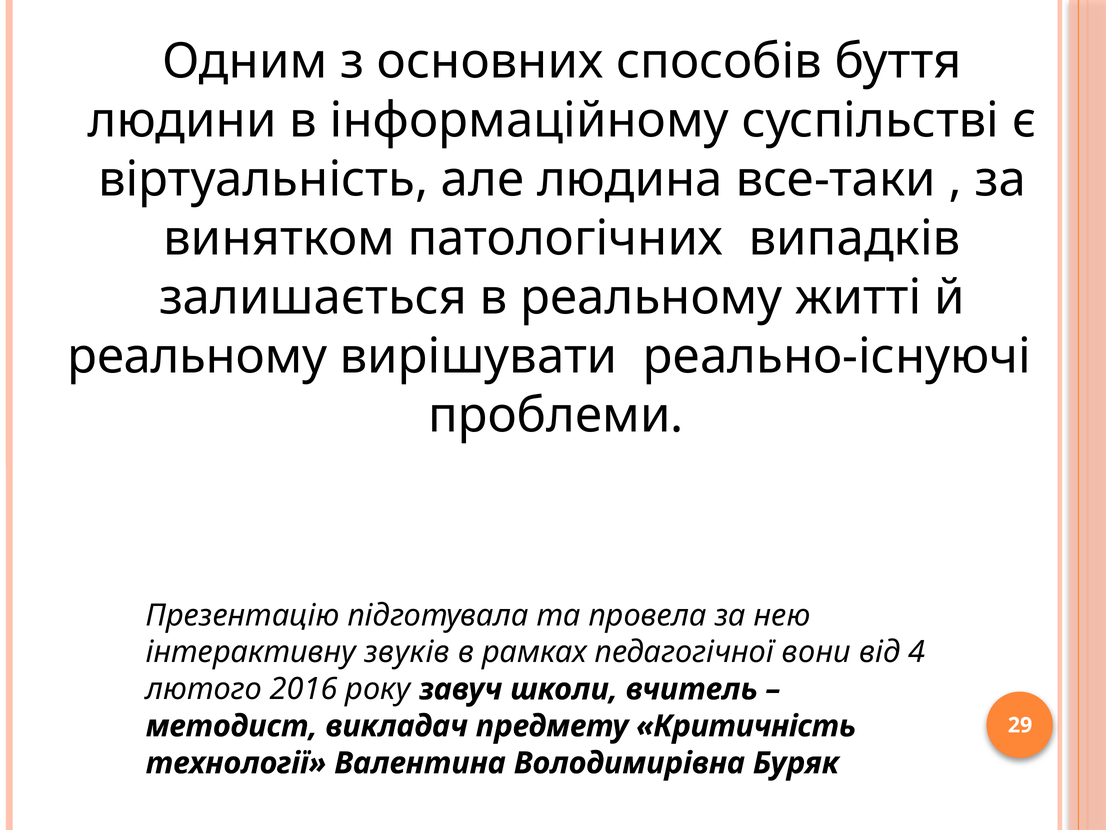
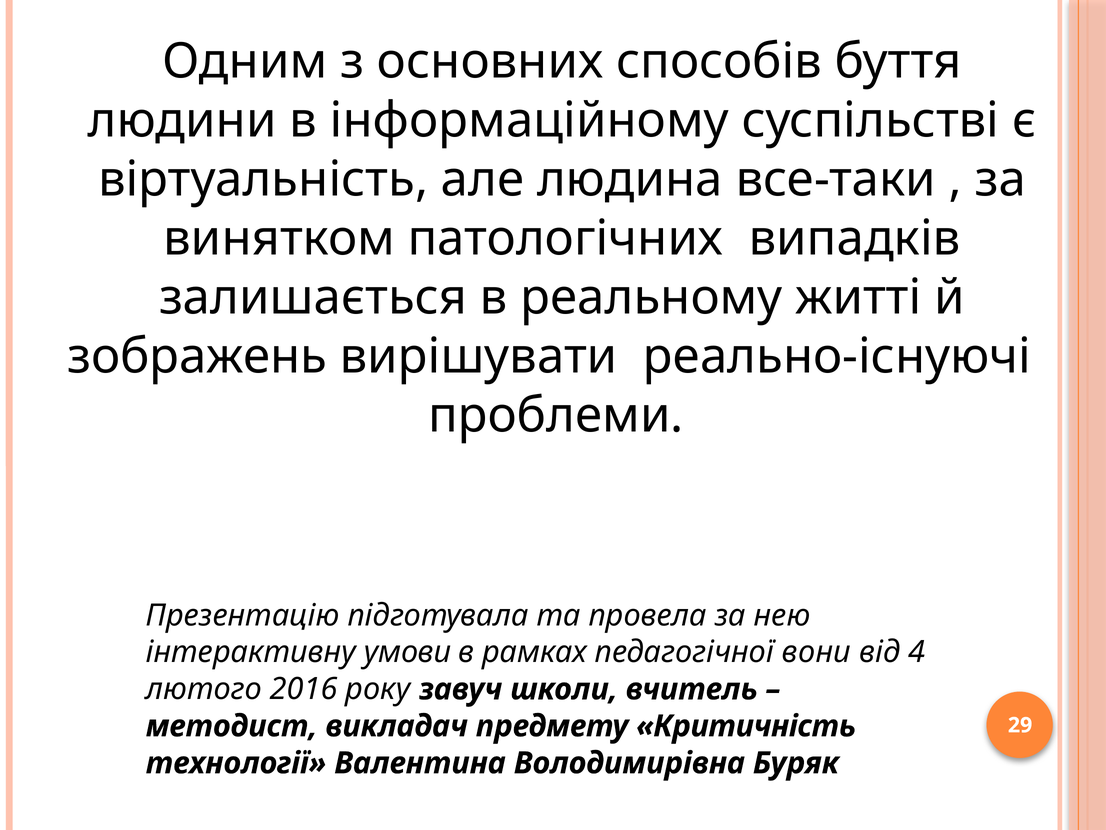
реальному at (197, 356): реальному -> зображень
звуків: звуків -> умови
